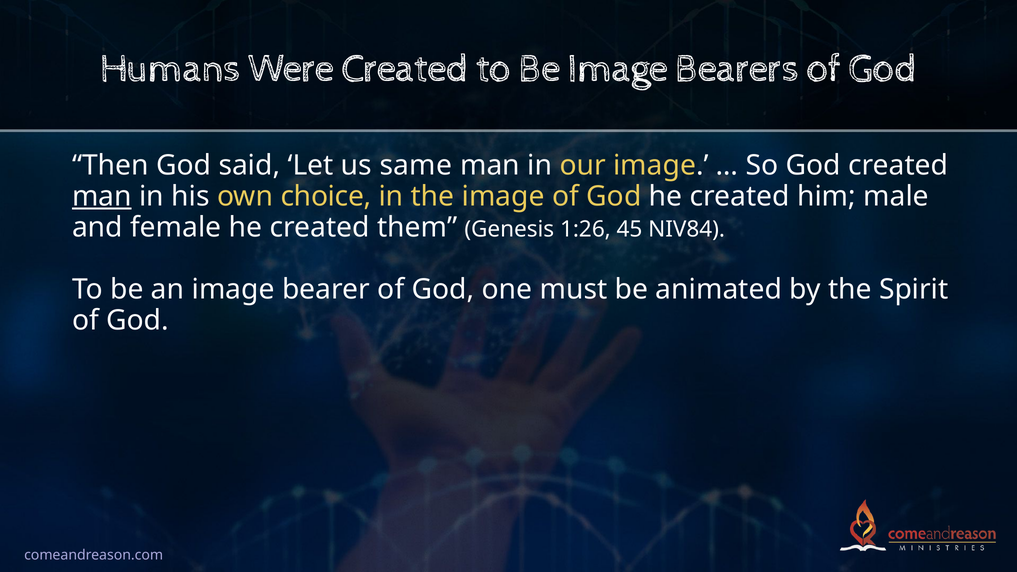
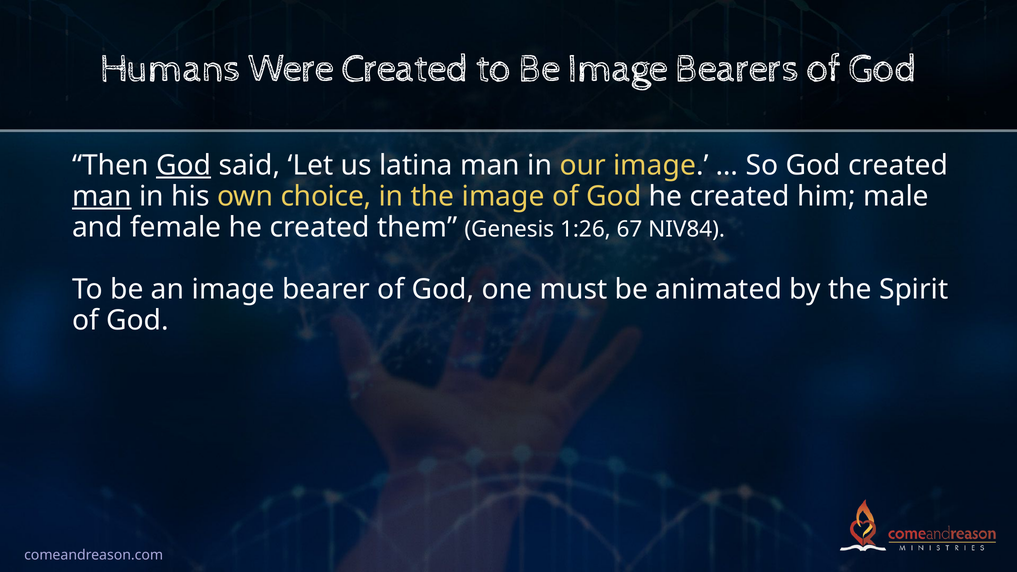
God at (184, 165) underline: none -> present
same: same -> latina
45: 45 -> 67
